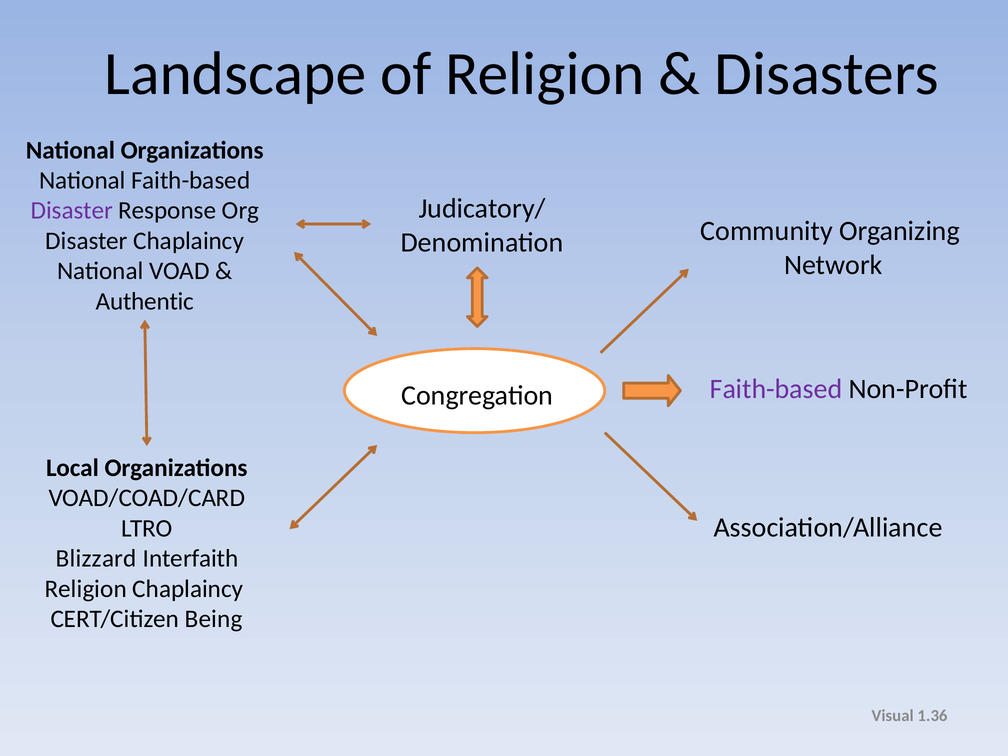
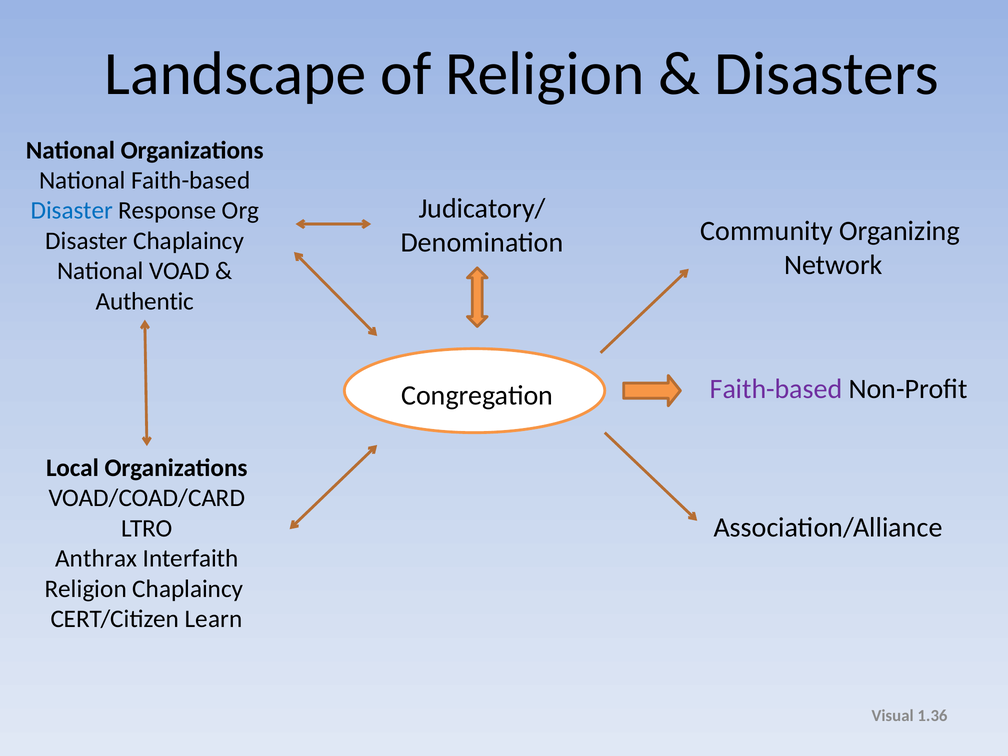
Disaster at (72, 211) colour: purple -> blue
Blizzard: Blizzard -> Anthrax
Being: Being -> Learn
